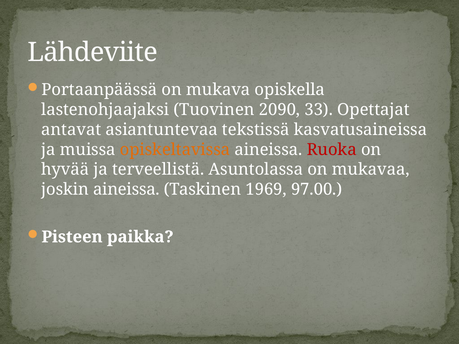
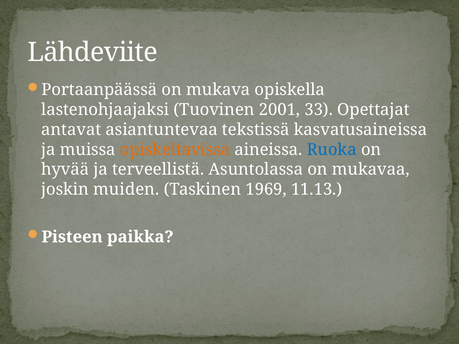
2090: 2090 -> 2001
Ruoka colour: red -> blue
joskin aineissa: aineissa -> muiden
97.00: 97.00 -> 11.13
